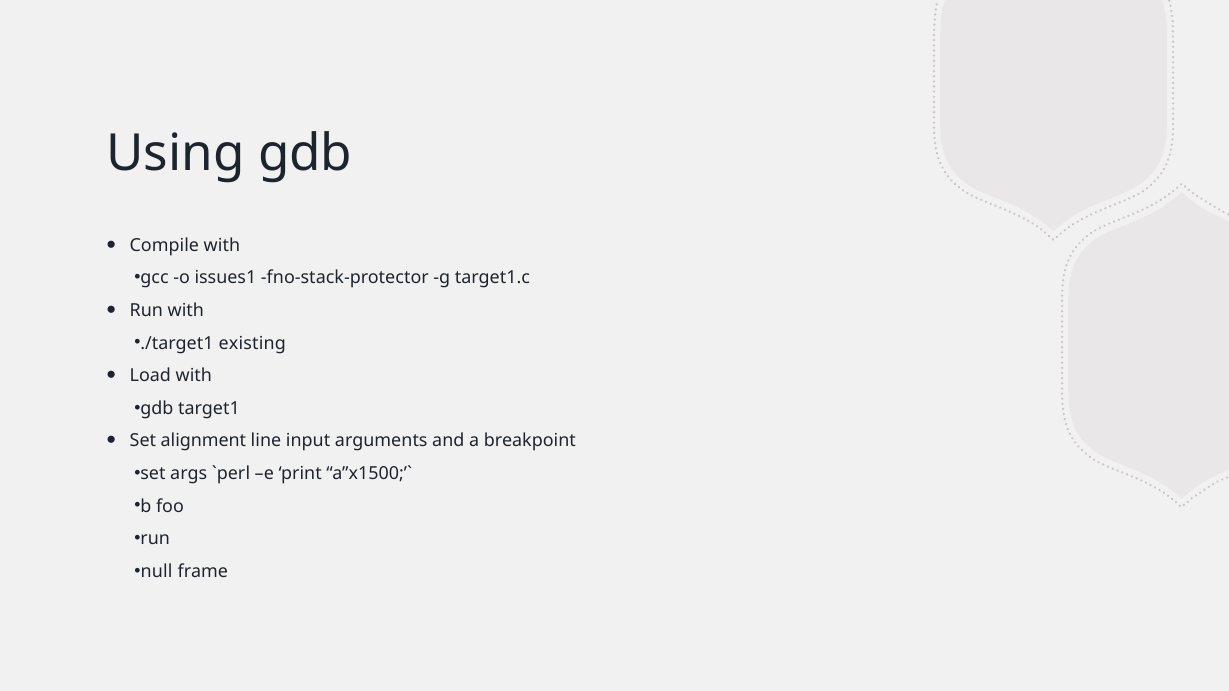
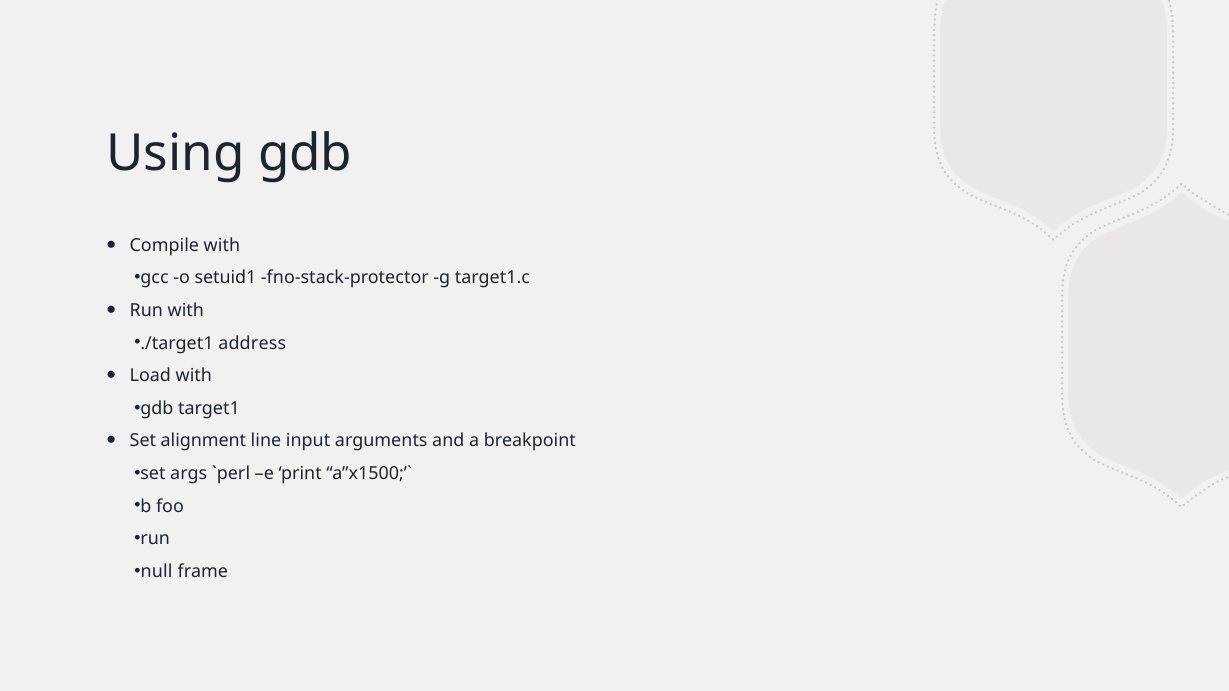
issues1: issues1 -> setuid1
existing: existing -> address
